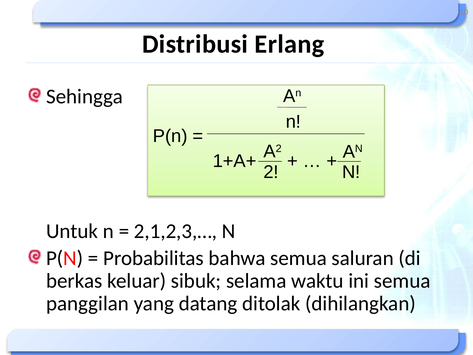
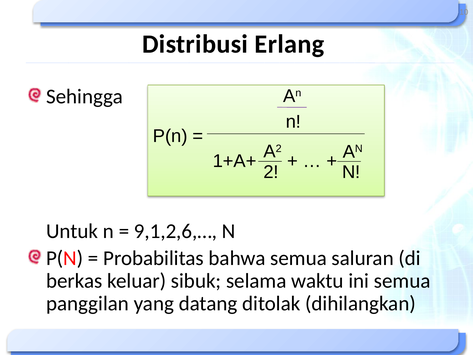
2,1,2,3,…: 2,1,2,3,… -> 9,1,2,6,…
